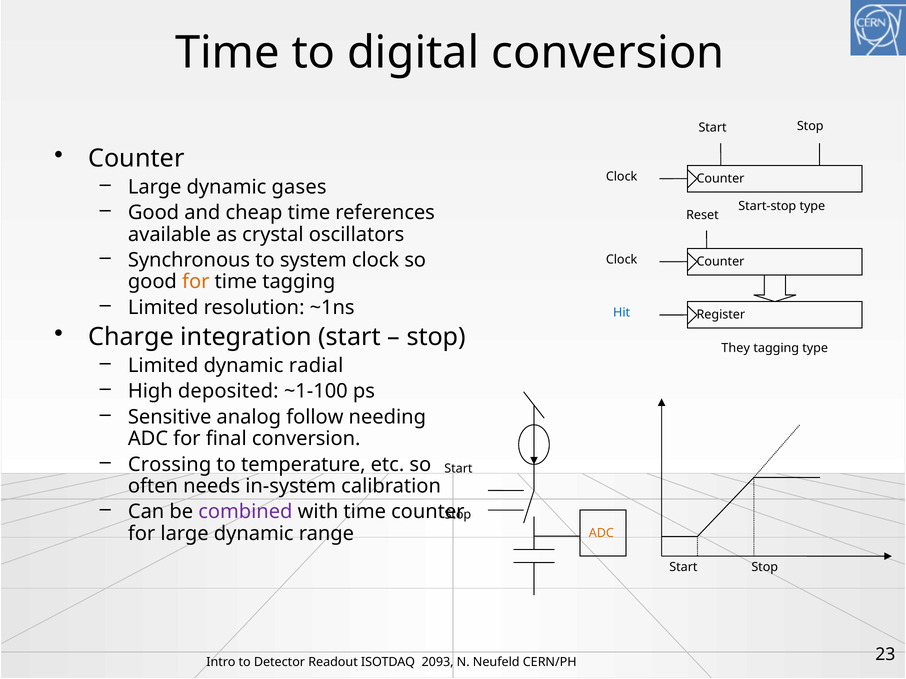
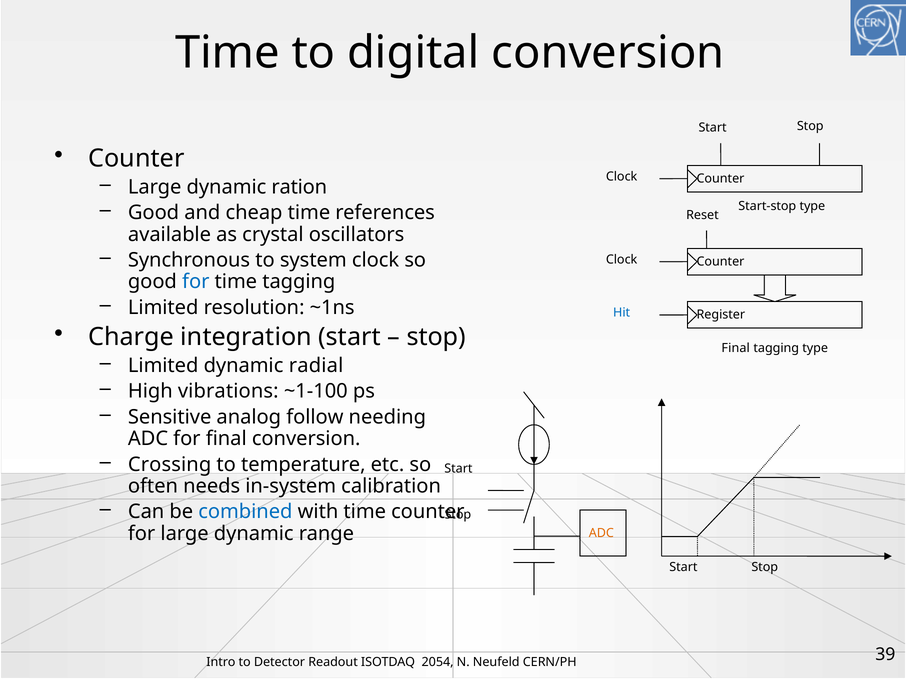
gases: gases -> ration
for at (196, 282) colour: orange -> blue
They at (736, 348): They -> Final
deposited: deposited -> vibrations
combined colour: purple -> blue
2093: 2093 -> 2054
23: 23 -> 39
